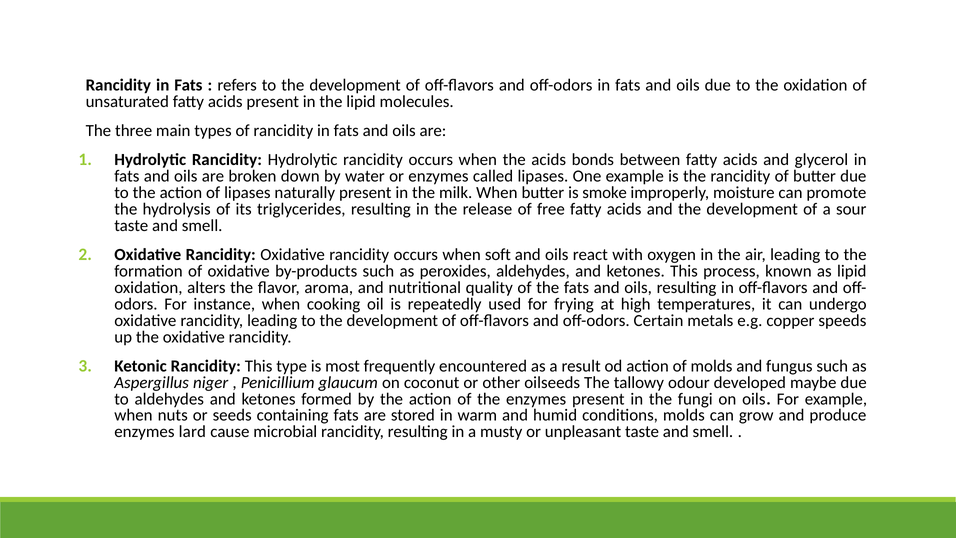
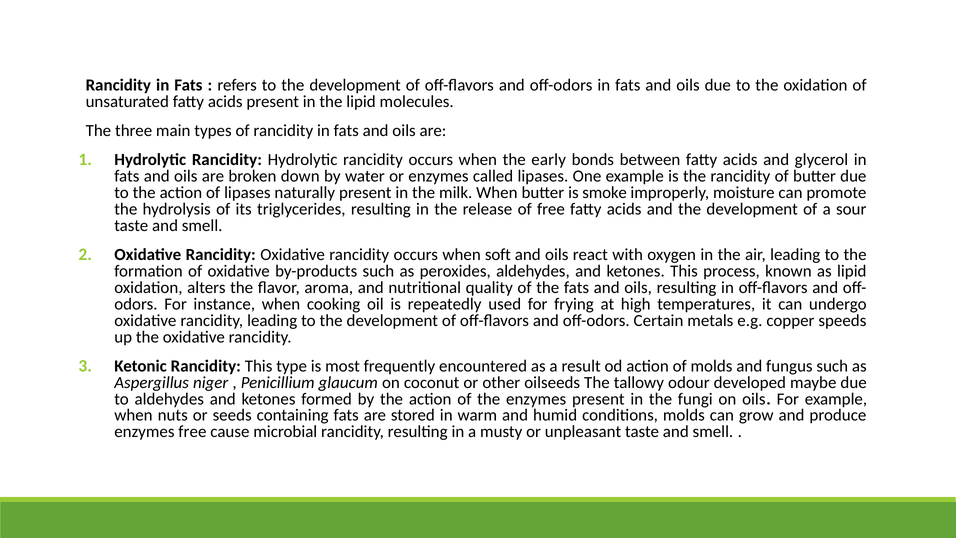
the acids: acids -> early
enzymes lard: lard -> free
